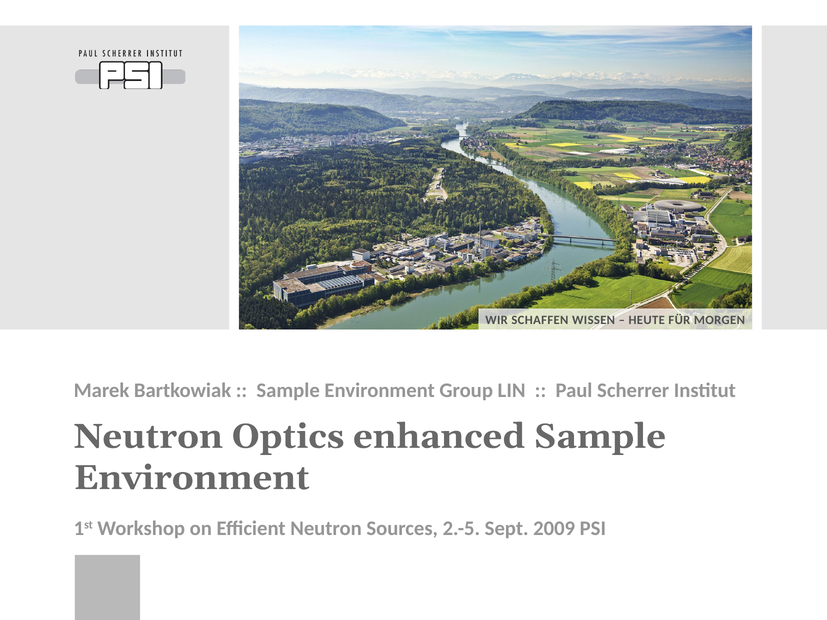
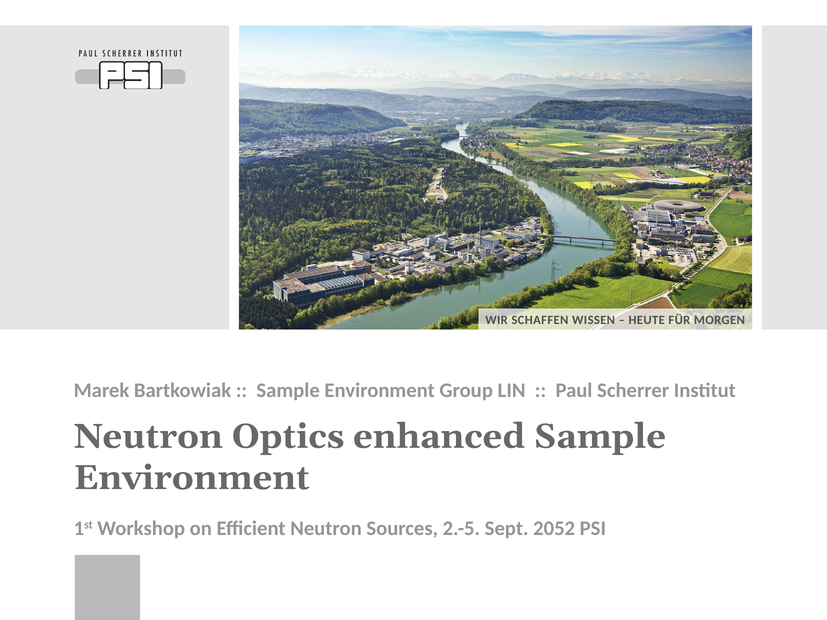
2009: 2009 -> 2052
